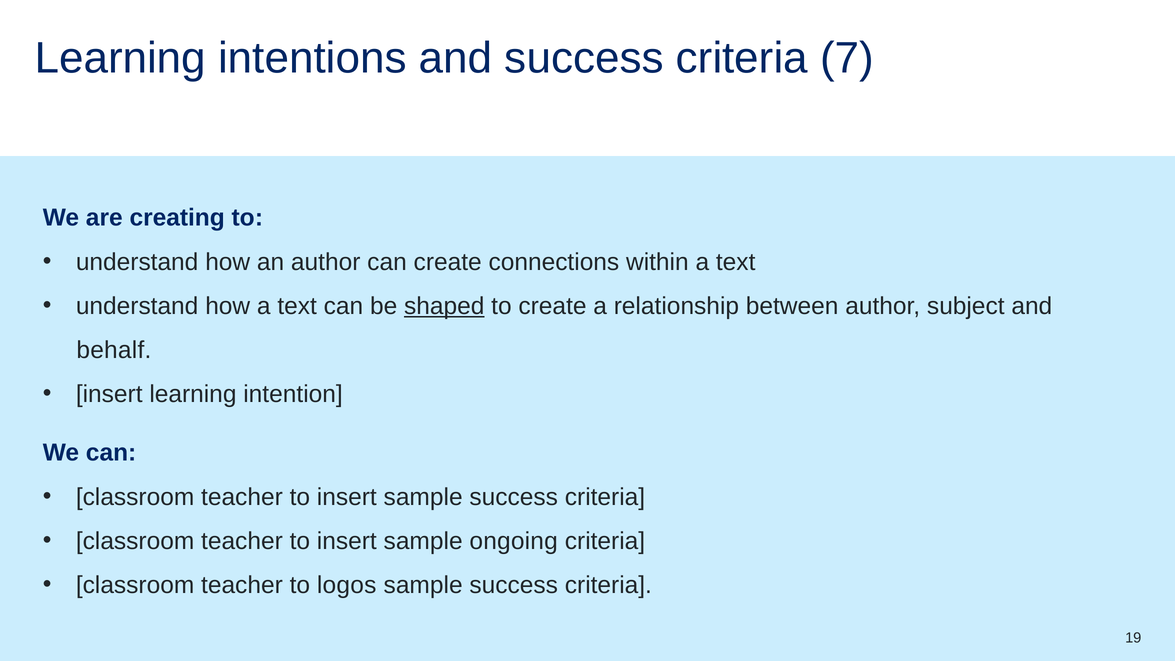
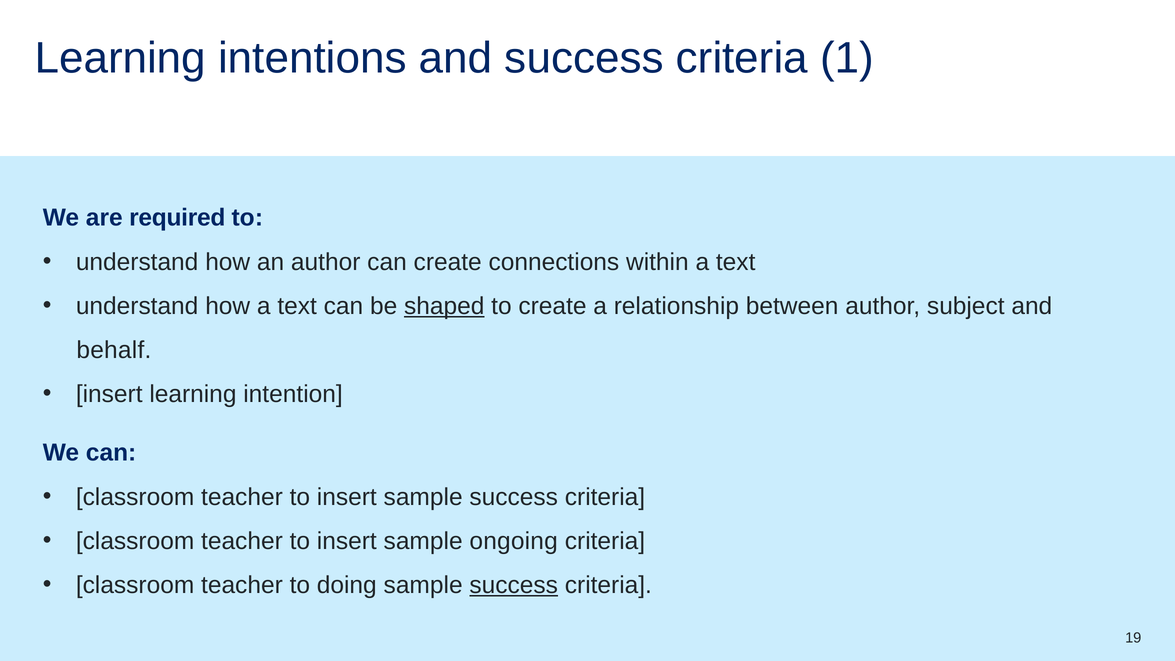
7: 7 -> 1
creating: creating -> required
logos: logos -> doing
success at (514, 585) underline: none -> present
